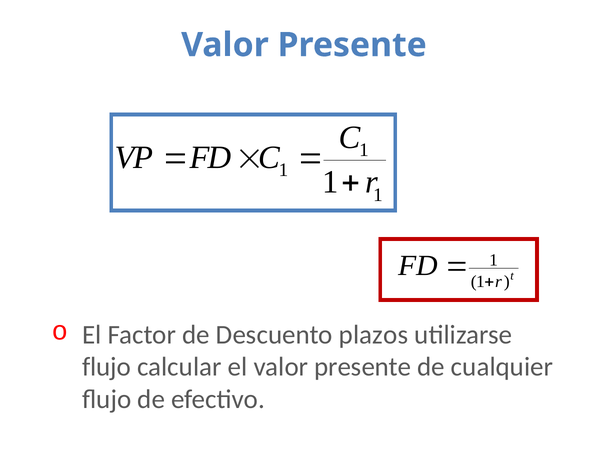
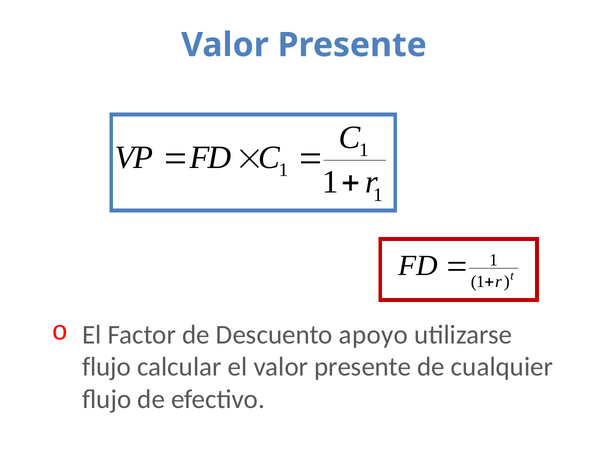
plazos: plazos -> apoyo
